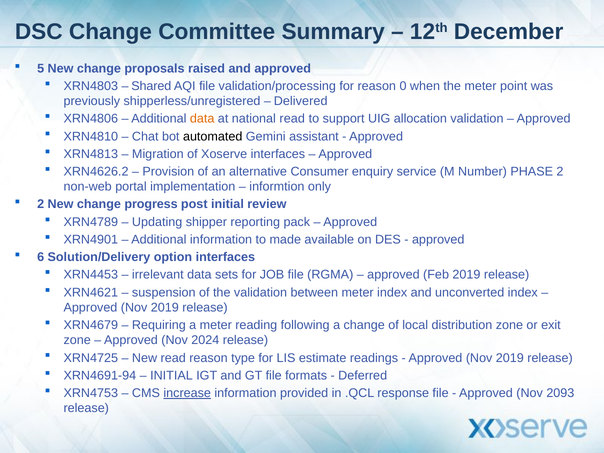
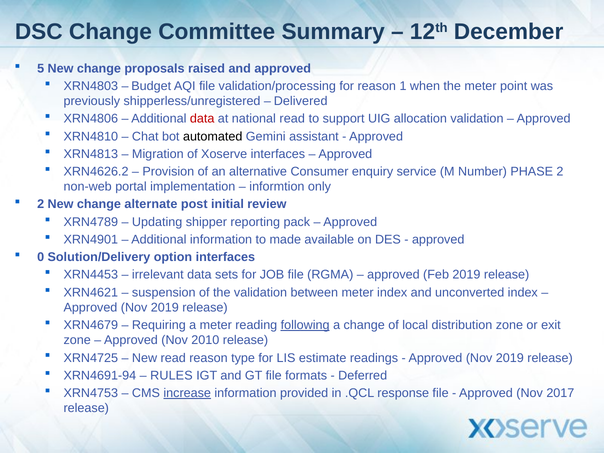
Shared: Shared -> Budget
0: 0 -> 1
data at (202, 119) colour: orange -> red
progress: progress -> alternate
6: 6 -> 0
following underline: none -> present
2024: 2024 -> 2010
INITIAL at (171, 375): INITIAL -> RULES
2093: 2093 -> 2017
